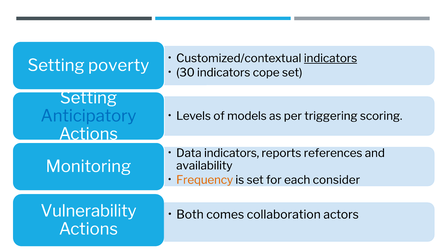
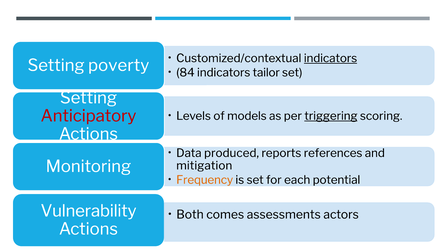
30: 30 -> 84
cope: cope -> tailor
Anticipatory colour: blue -> red
triggering underline: none -> present
Data indicators: indicators -> produced
availability: availability -> mitigation
consider: consider -> potential
collaboration: collaboration -> assessments
